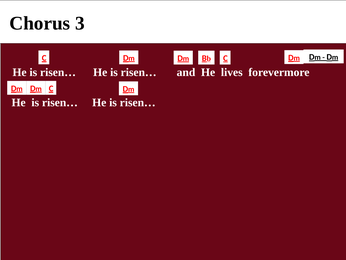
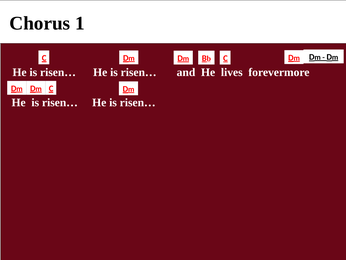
3: 3 -> 1
